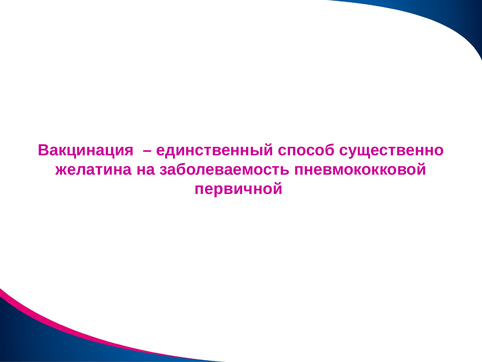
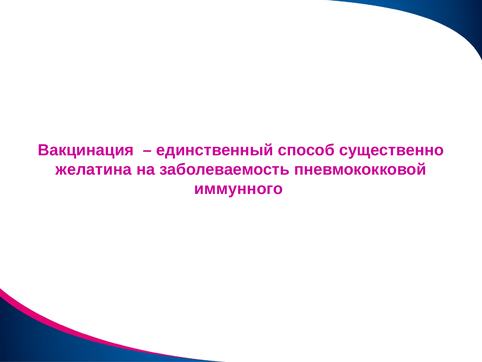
первичной: первичной -> иммунного
